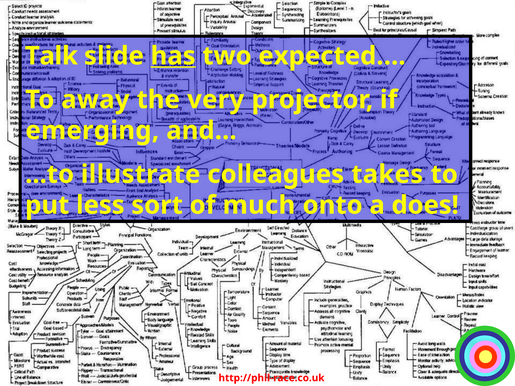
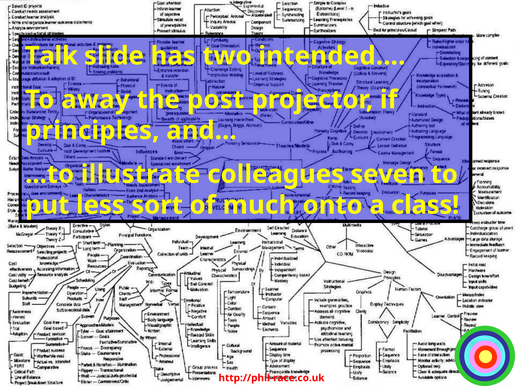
has underline: present -> none
expected…: expected… -> intended…
very: very -> post
emerging: emerging -> principles
takes: takes -> seven
does: does -> class
